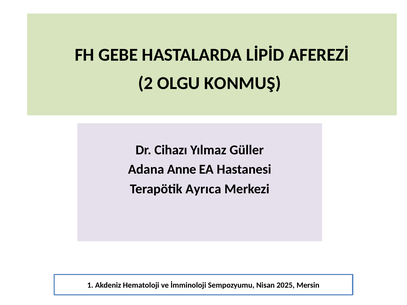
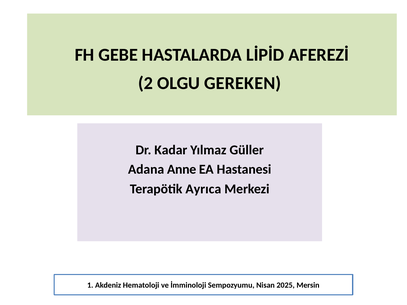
KONMUŞ: KONMUŞ -> GEREKEN
Cihazı: Cihazı -> Kadar
